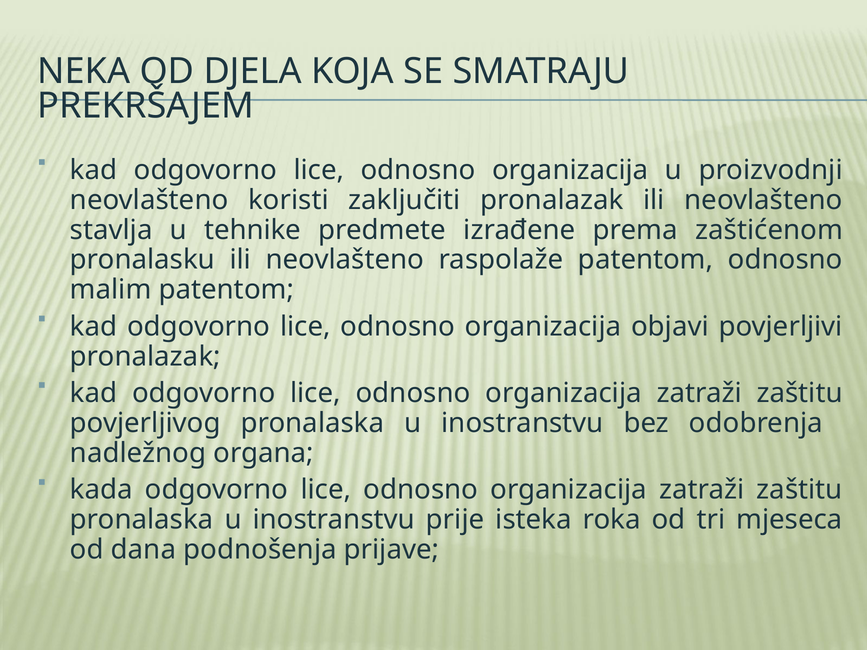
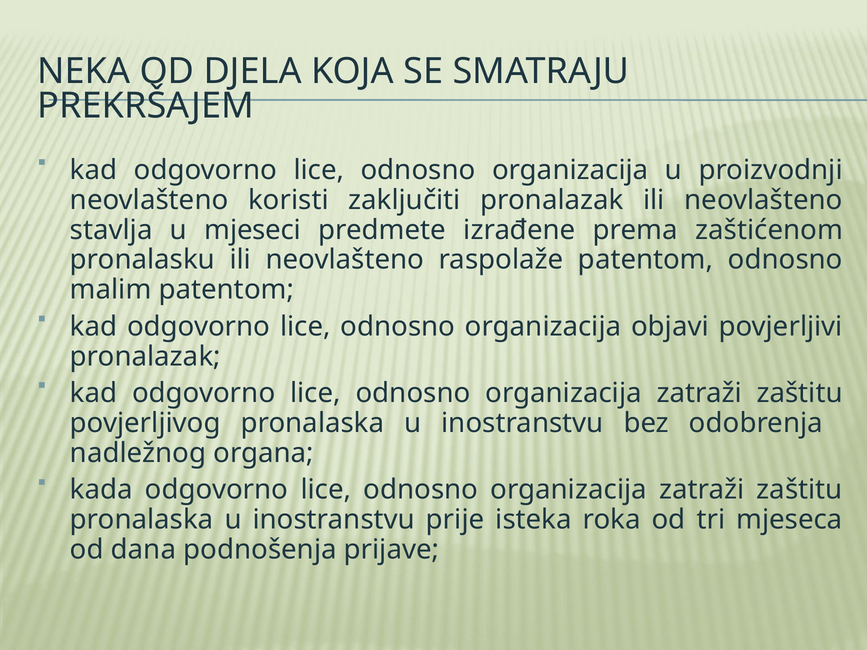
tehnike: tehnike -> mjeseci
